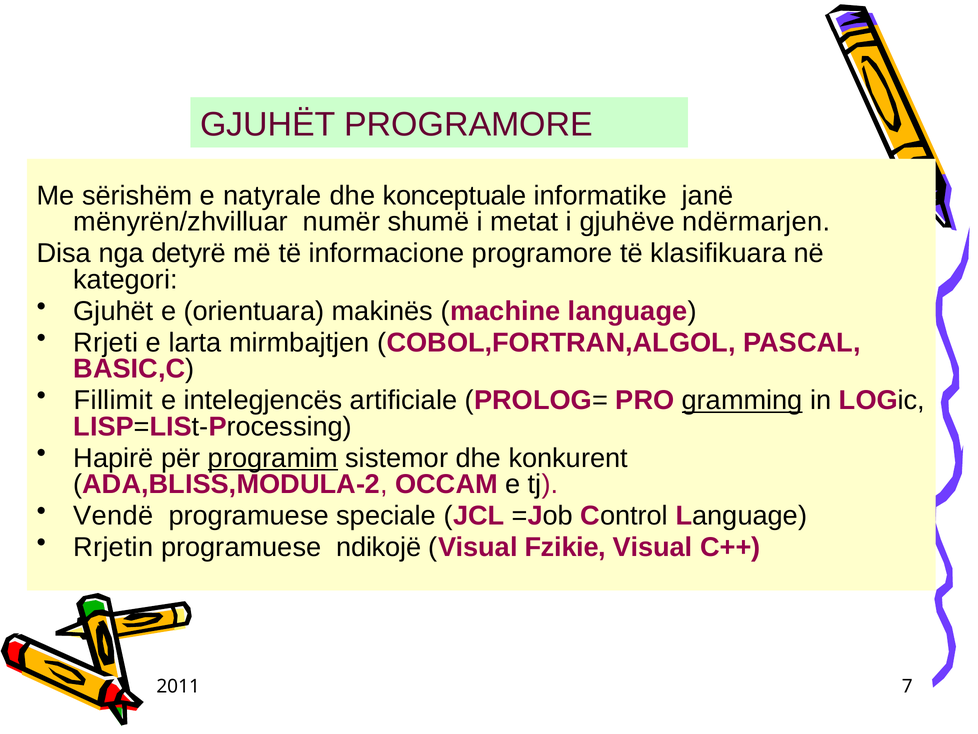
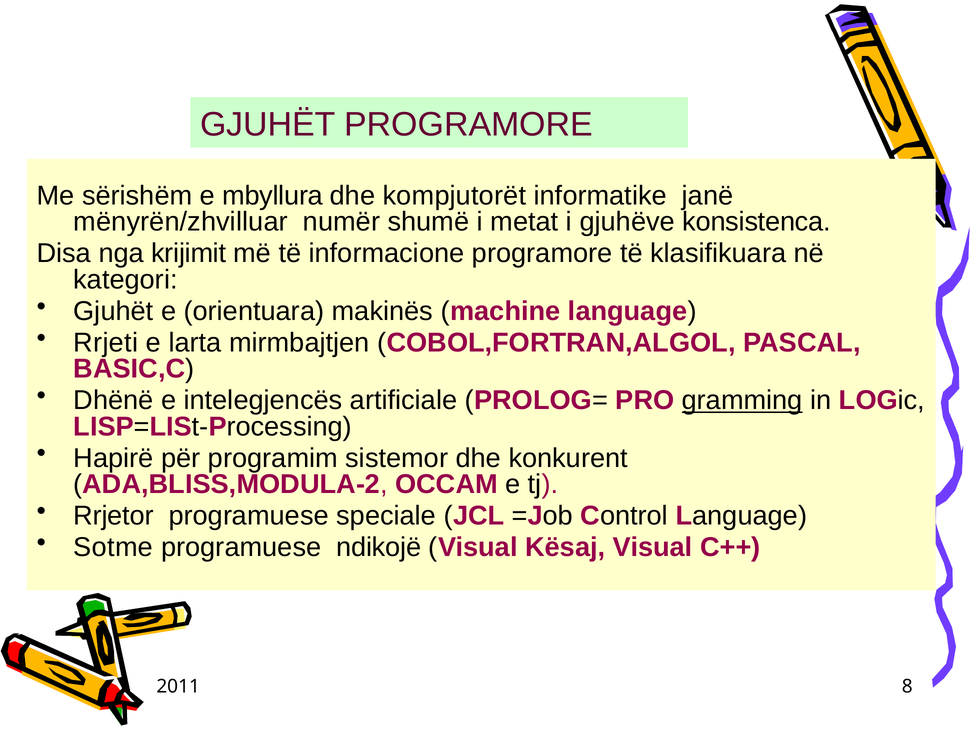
natyrale: natyrale -> mbyllura
konceptuale: konceptuale -> kompjutorët
ndërmarjen: ndërmarjen -> konsistenca
detyrë: detyrë -> krijimit
Fillimit: Fillimit -> Dhënë
programim underline: present -> none
Vendë: Vendë -> Rrjetor
Rrjetin: Rrjetin -> Sotme
Fzikie: Fzikie -> Kësaj
7: 7 -> 8
